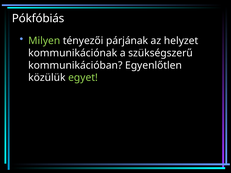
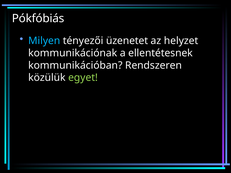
Milyen colour: light green -> light blue
párjának: párjának -> üzenetet
szükségszerű: szükségszerű -> ellentétesnek
Egyenlőtlen: Egyenlőtlen -> Rendszeren
